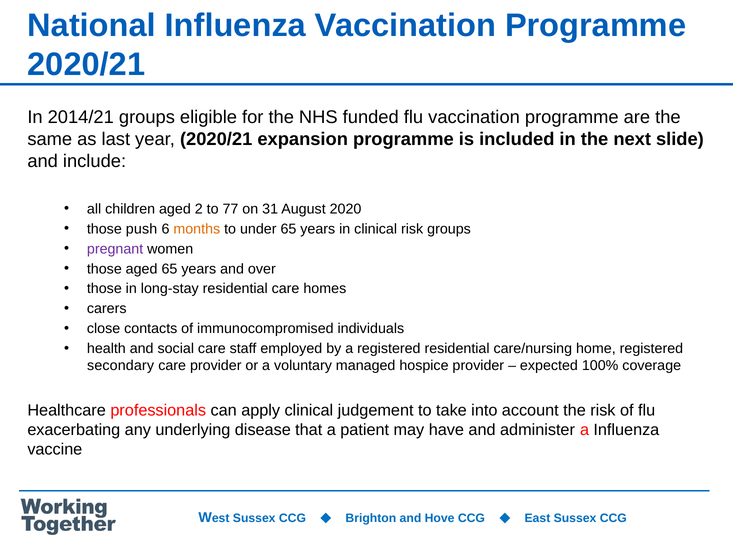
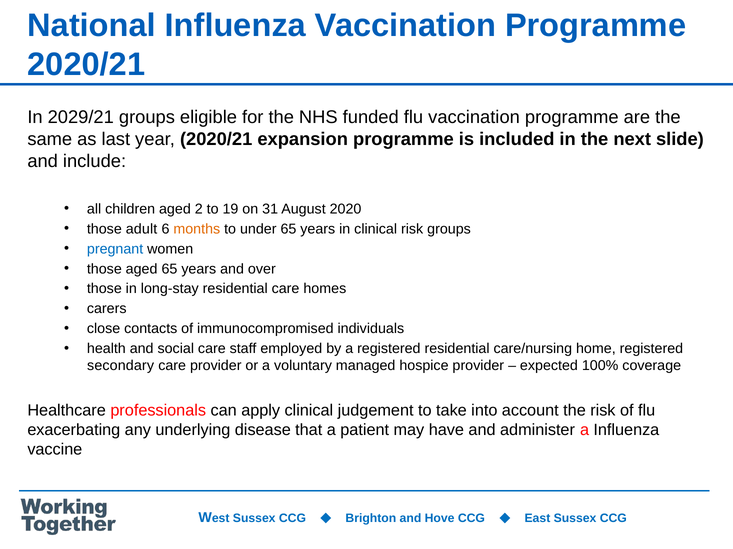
2014/21: 2014/21 -> 2029/21
77: 77 -> 19
push: push -> adult
pregnant colour: purple -> blue
